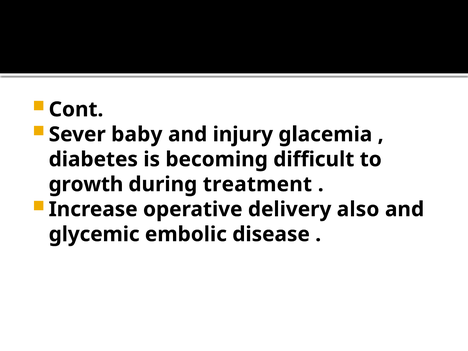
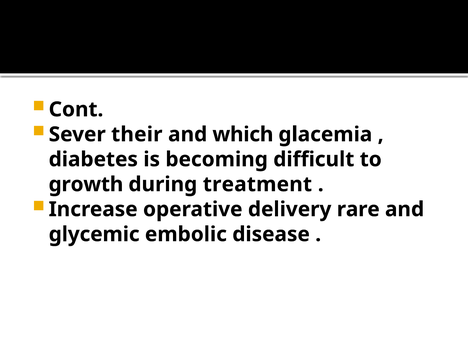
baby: baby -> their
injury: injury -> which
also: also -> rare
